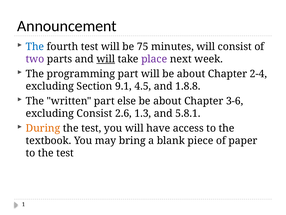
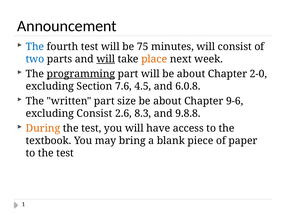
two colour: purple -> blue
place colour: purple -> orange
programming underline: none -> present
2-4: 2-4 -> 2-0
9.1: 9.1 -> 7.6
1.8.8: 1.8.8 -> 6.0.8
else: else -> size
3-6: 3-6 -> 9-6
1.3: 1.3 -> 8.3
5.8.1: 5.8.1 -> 9.8.8
